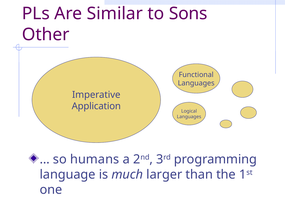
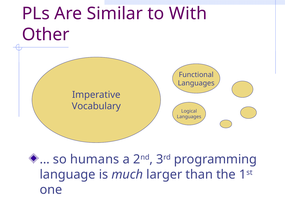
Sons: Sons -> With
Application: Application -> Vocabulary
